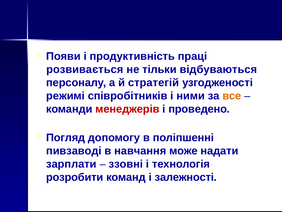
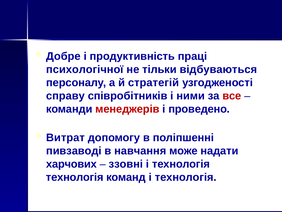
Появи: Появи -> Добре
розвивається: розвивається -> психологічної
режимі: режимі -> справу
все colour: orange -> red
Погляд: Погляд -> Витрат
зарплати: зарплати -> харчових
розробити at (75, 177): розробити -> технологія
команд і залежності: залежності -> технологія
